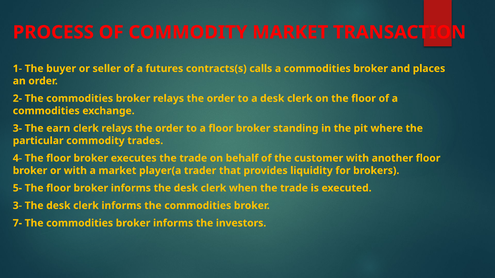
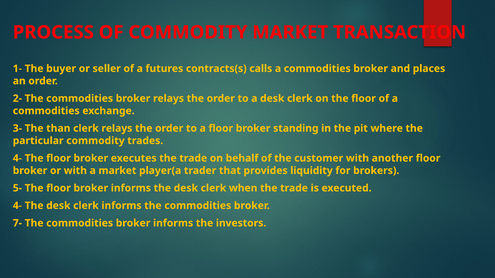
earn: earn -> than
3- at (17, 206): 3- -> 4-
